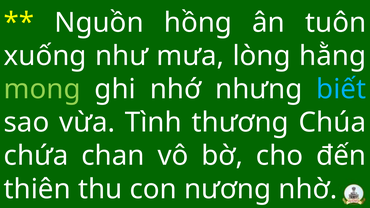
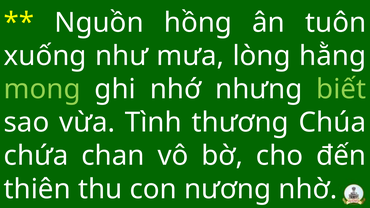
biết colour: light blue -> light green
